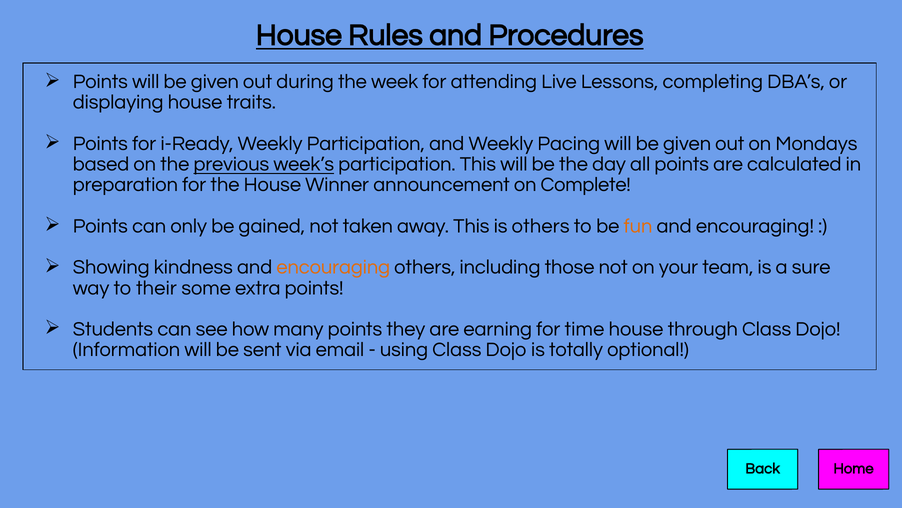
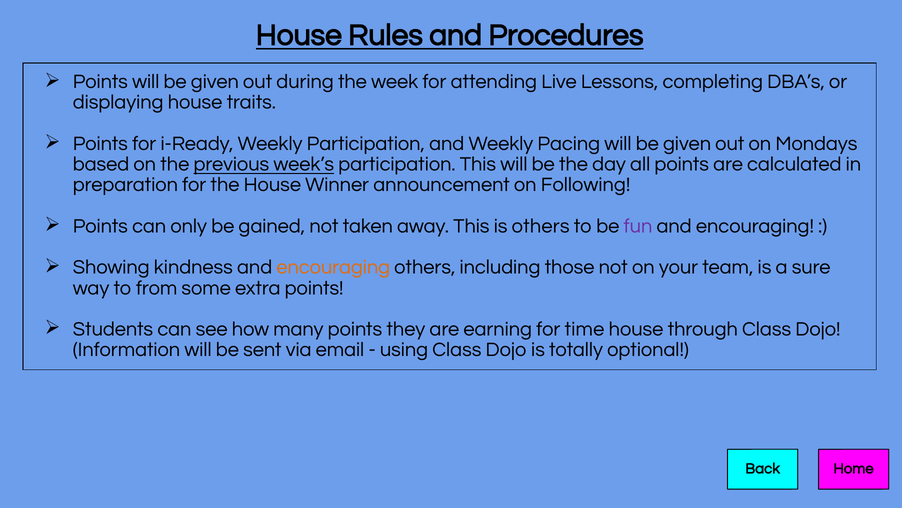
Complete: Complete -> Following
fun colour: orange -> purple
their: their -> from
